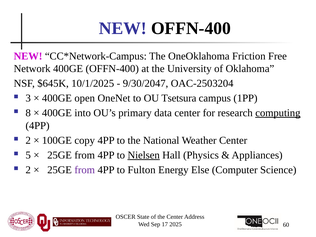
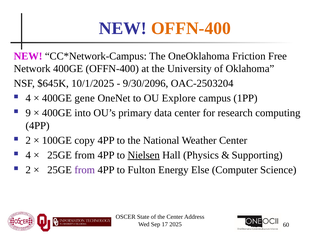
OFFN-400 at (191, 28) colour: black -> orange
9/30/2047: 9/30/2047 -> 9/30/2096
3 at (28, 98): 3 -> 4
open: open -> gene
Tsetsura: Tsetsura -> Explore
8: 8 -> 9
computing underline: present -> none
5 at (28, 155): 5 -> 4
Appliances: Appliances -> Supporting
